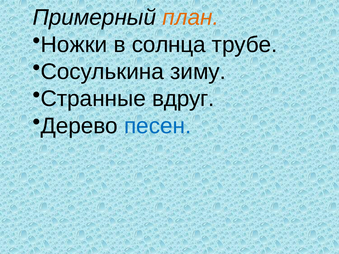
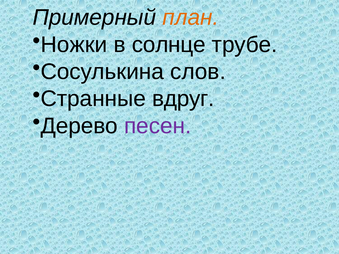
солнца: солнца -> солнце
зиму: зиму -> слов
песен colour: blue -> purple
